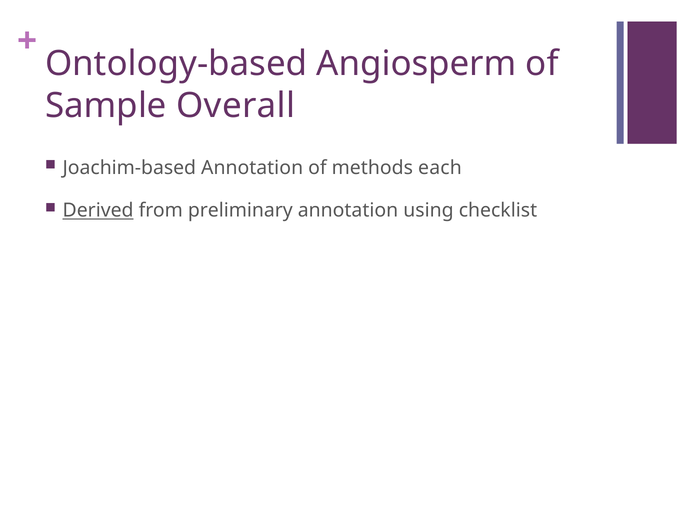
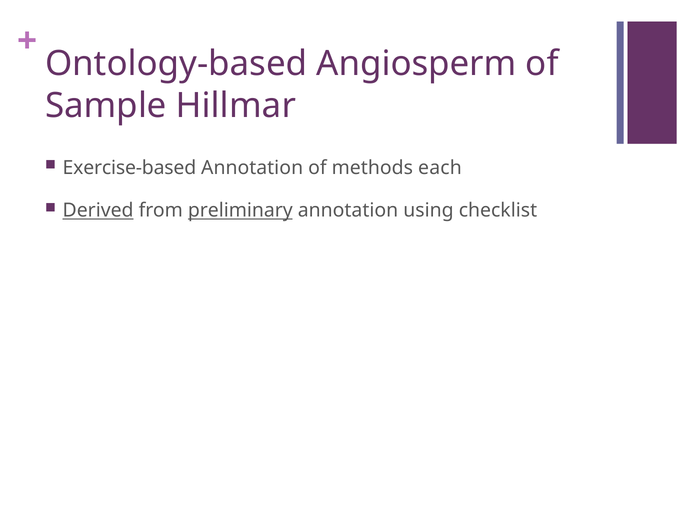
Overall: Overall -> Hillmar
Joachim-based: Joachim-based -> Exercise-based
preliminary underline: none -> present
